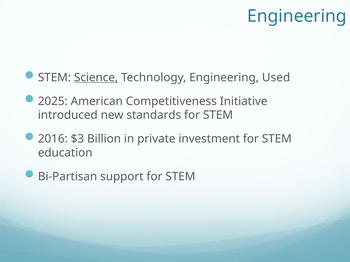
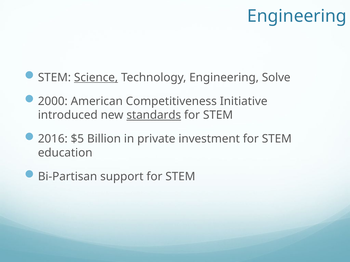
Used: Used -> Solve
2025: 2025 -> 2000
standards underline: none -> present
$3: $3 -> $5
